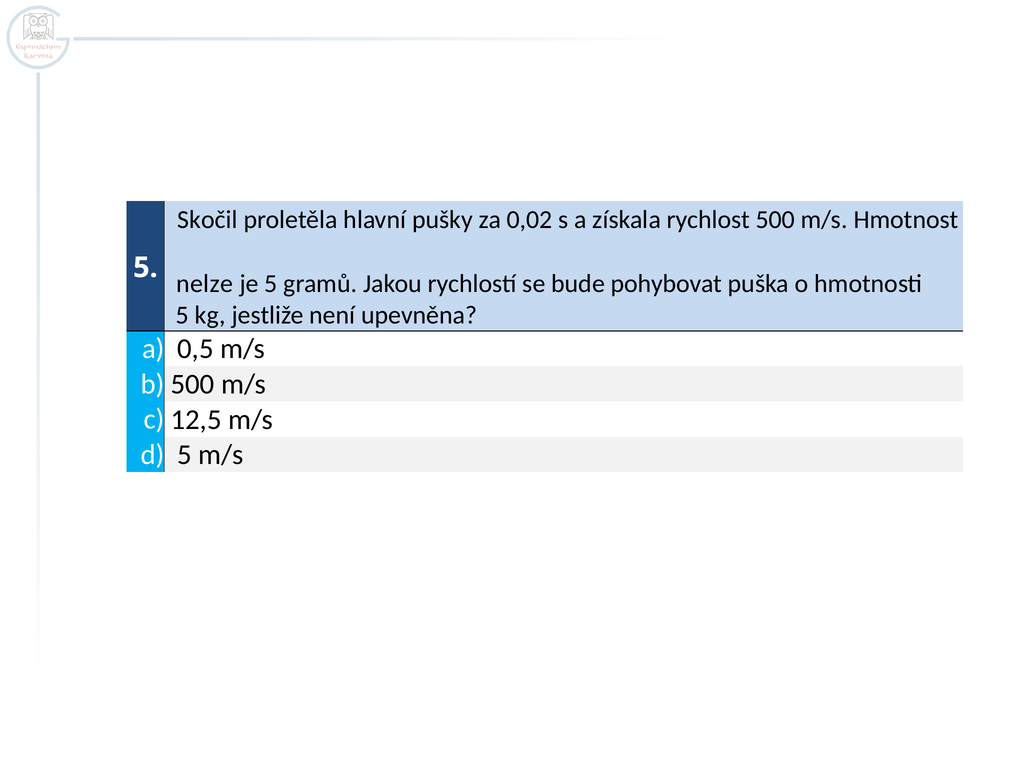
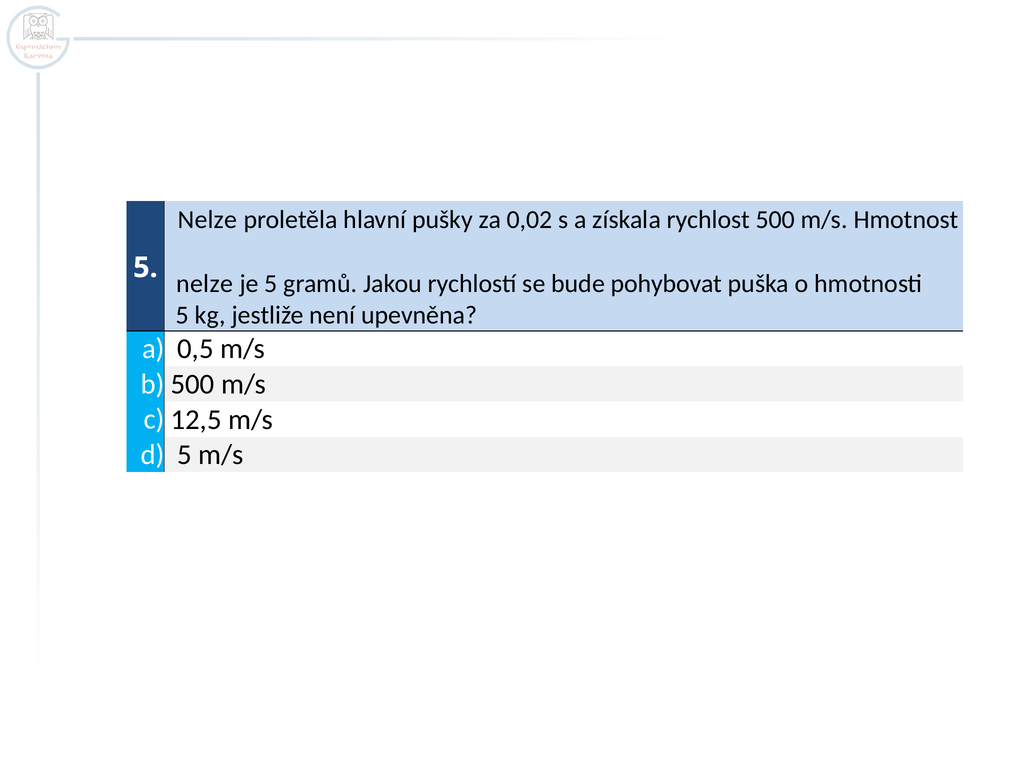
Skočil at (208, 220): Skočil -> Nelze
